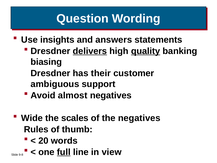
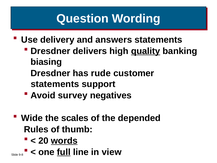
insights: insights -> delivery
delivers underline: present -> none
their: their -> rude
ambiguous at (55, 84): ambiguous -> statements
almost: almost -> survey
the negatives: negatives -> depended
words underline: none -> present
